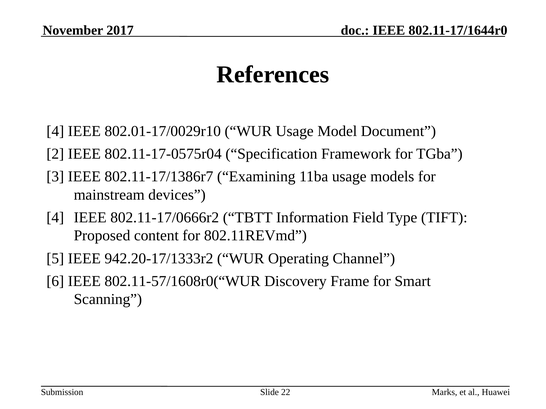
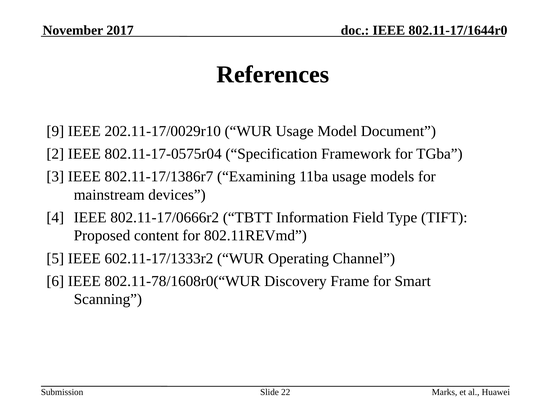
4 at (55, 131): 4 -> 9
802.01-17/0029r10: 802.01-17/0029r10 -> 202.11-17/0029r10
942.20-17/1333r2: 942.20-17/1333r2 -> 602.11-17/1333r2
802.11-57/1608r0(“WUR: 802.11-57/1608r0(“WUR -> 802.11-78/1608r0(“WUR
